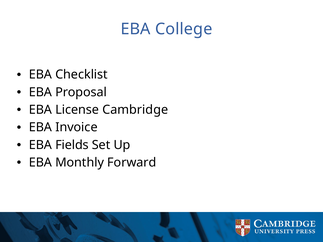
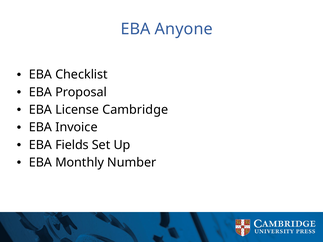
College: College -> Anyone
Forward: Forward -> Number
